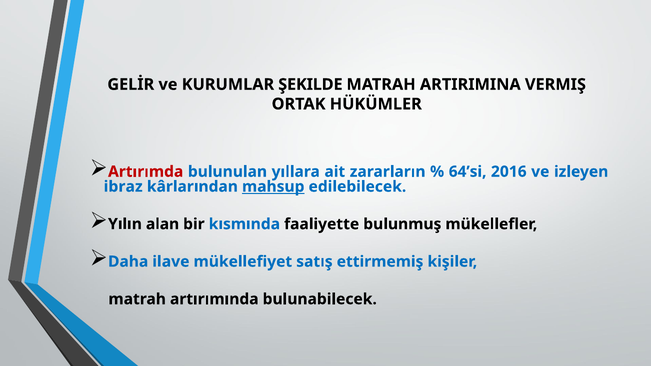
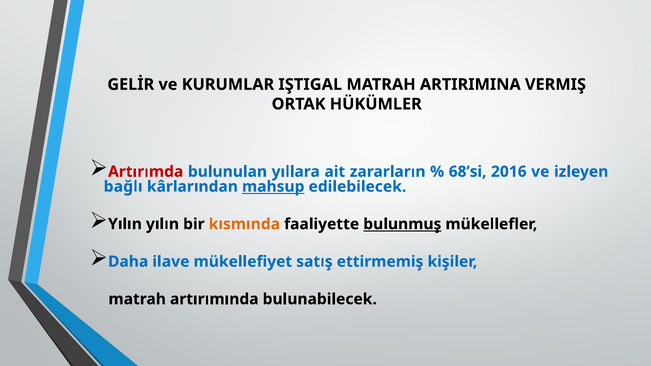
ŞEKILDE: ŞEKILDE -> IŞTIGAL
64’si: 64’si -> 68’si
ibraz: ibraz -> bağlı
Yılın alan: alan -> yılın
kısmında colour: blue -> orange
bulunmuş underline: none -> present
